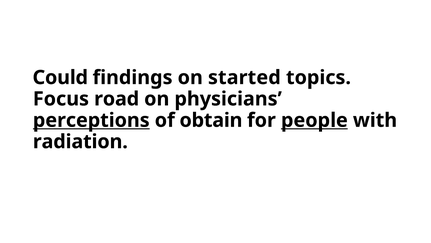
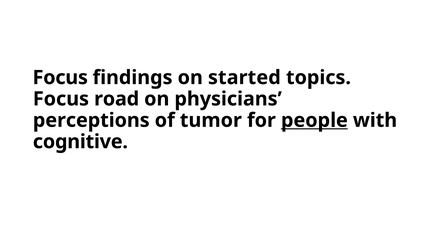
Could at (60, 77): Could -> Focus
perceptions underline: present -> none
obtain: obtain -> tumor
radiation: radiation -> cognitive
